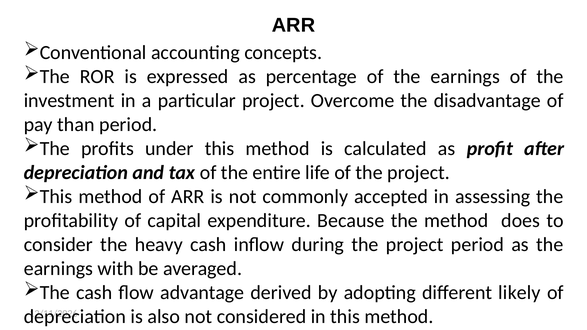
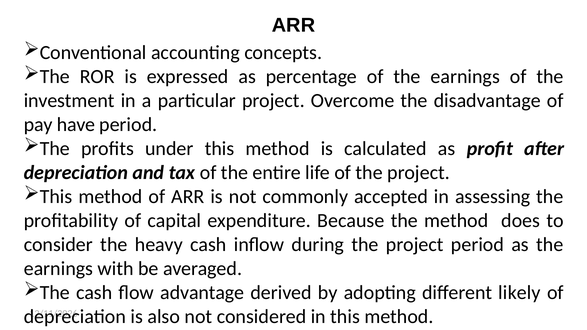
than: than -> have
